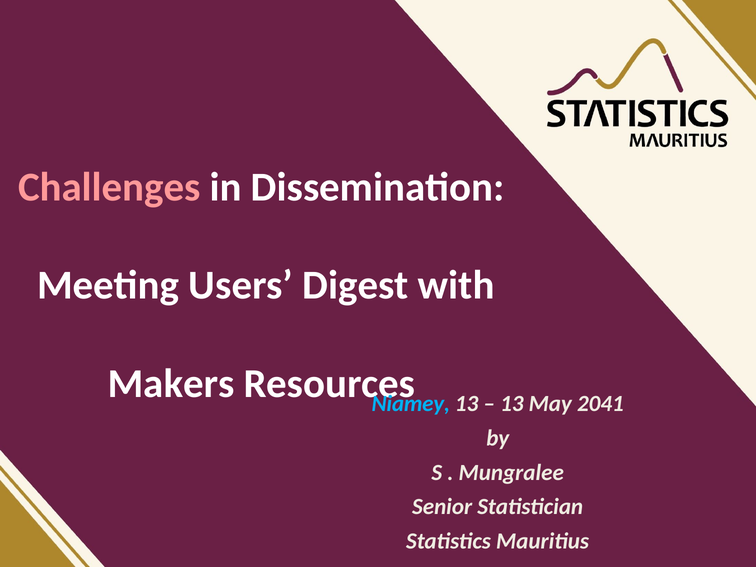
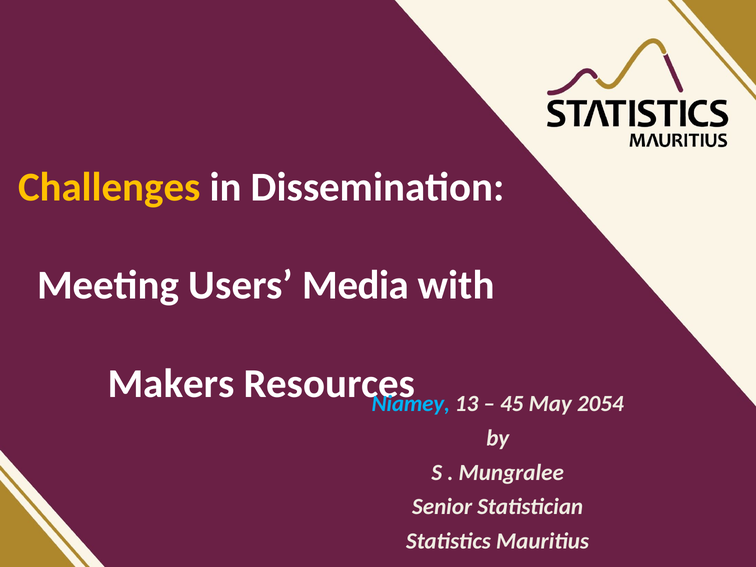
Challenges colour: pink -> yellow
Digest: Digest -> Media
13 at (512, 404): 13 -> 45
2041: 2041 -> 2054
